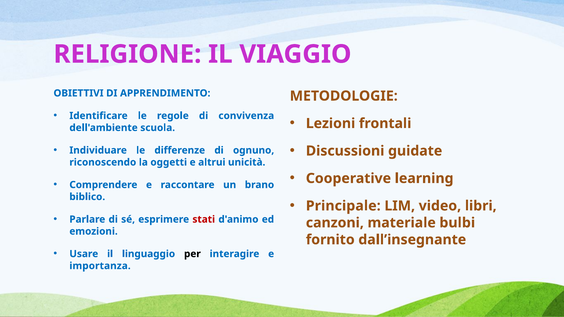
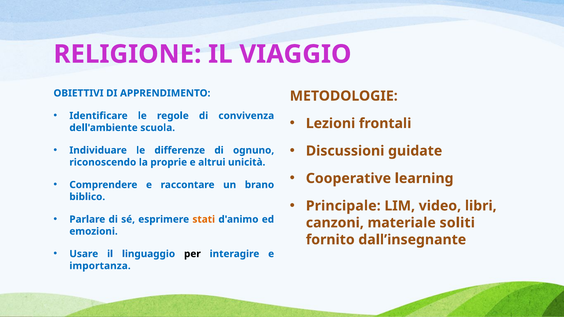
oggetti: oggetti -> proprie
stati colour: red -> orange
bulbi: bulbi -> soliti
